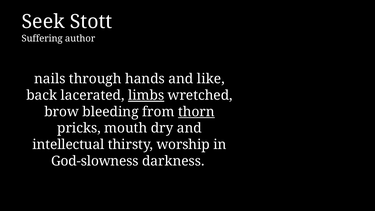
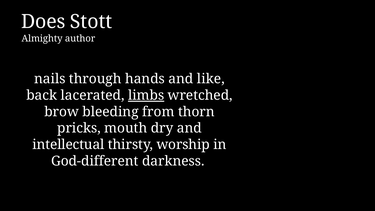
Seek: Seek -> Does
Suffering: Suffering -> Almighty
thorn underline: present -> none
God-slowness: God-slowness -> God-different
